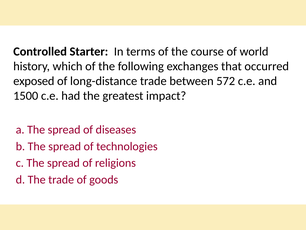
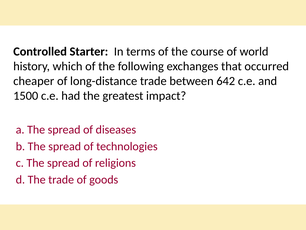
exposed: exposed -> cheaper
572: 572 -> 642
